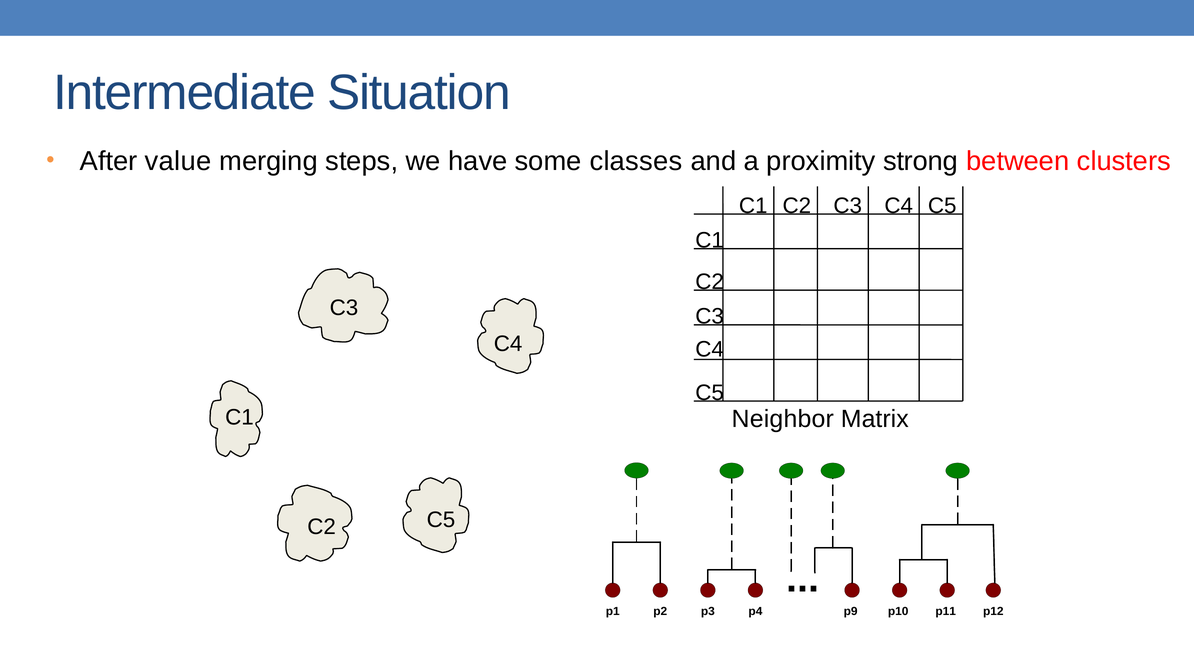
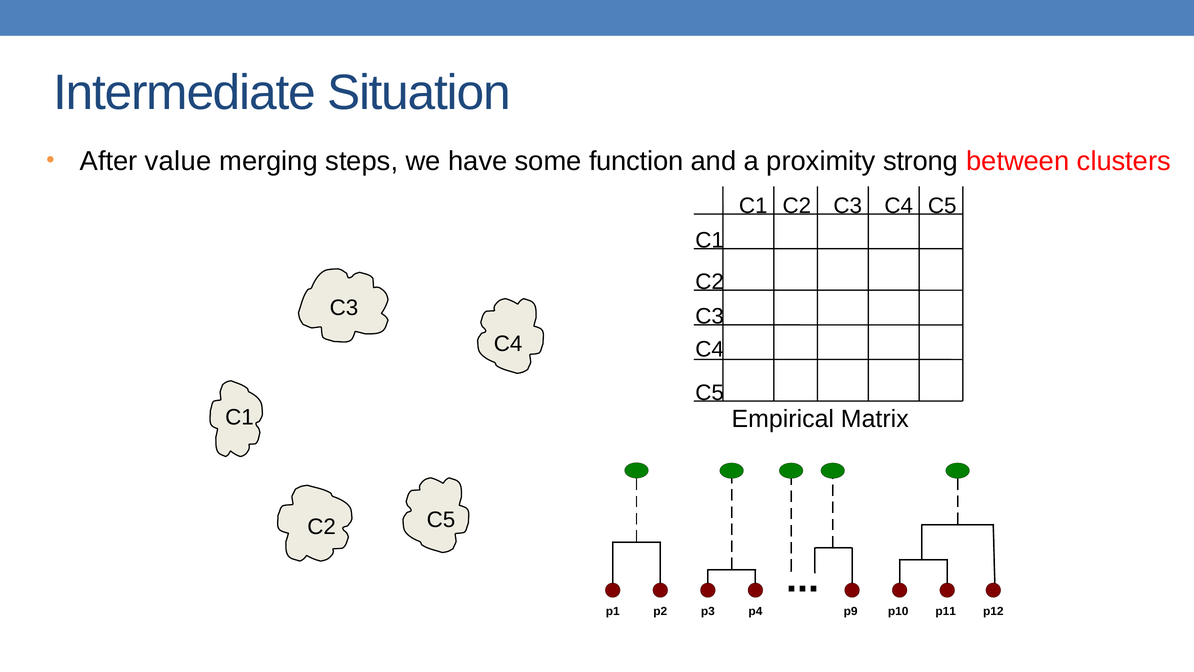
classes: classes -> function
Neighbor: Neighbor -> Empirical
